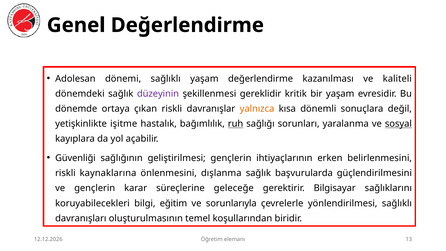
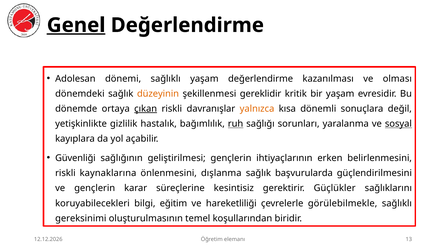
Genel underline: none -> present
kaliteli: kaliteli -> olması
düzeyinin colour: purple -> orange
çıkan underline: none -> present
işitme: işitme -> gizlilik
geleceğe: geleceğe -> kesintisiz
Bilgisayar: Bilgisayar -> Güçlükler
sorunlarıyla: sorunlarıyla -> hareketliliği
yönlendirilmesi: yönlendirilmesi -> görülebilmekle
davranışları: davranışları -> gereksinimi
